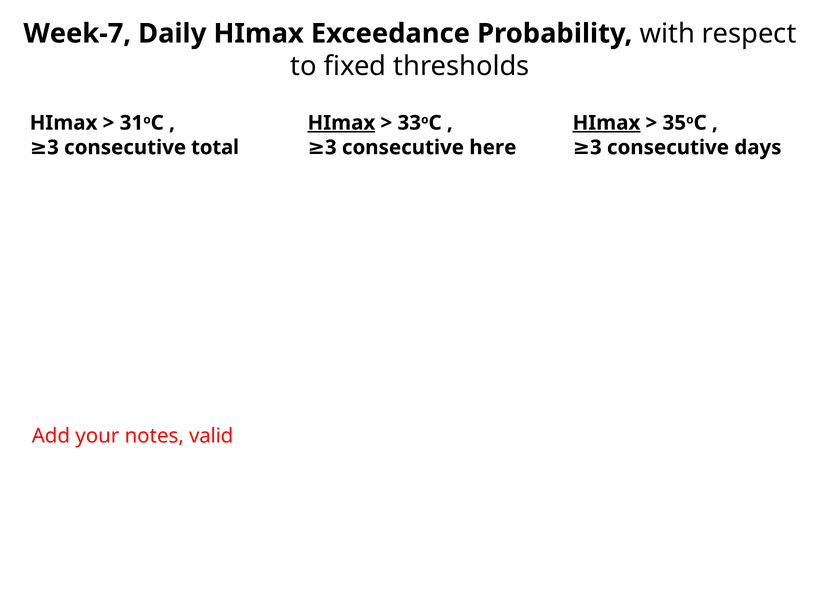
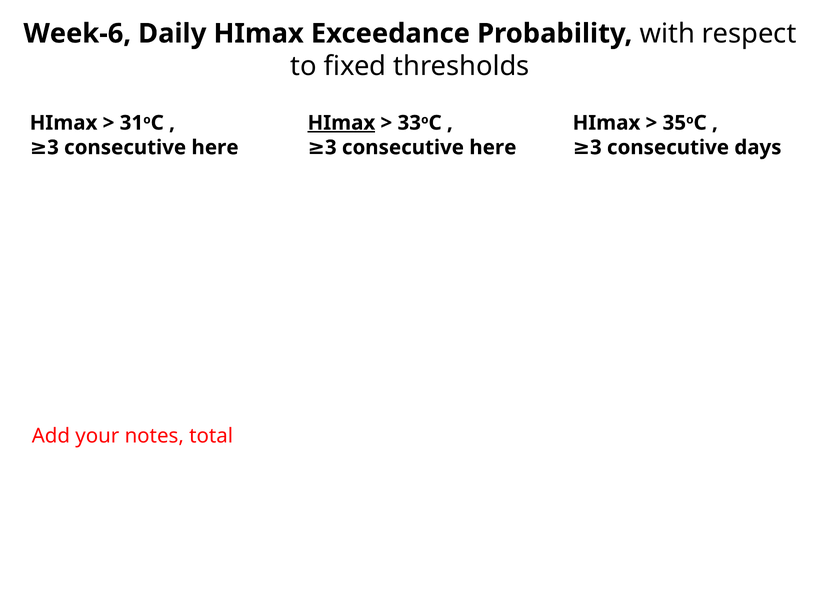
Week-7: Week-7 -> Week-6
HImax at (606, 123) underline: present -> none
total at (215, 147): total -> here
valid: valid -> total
